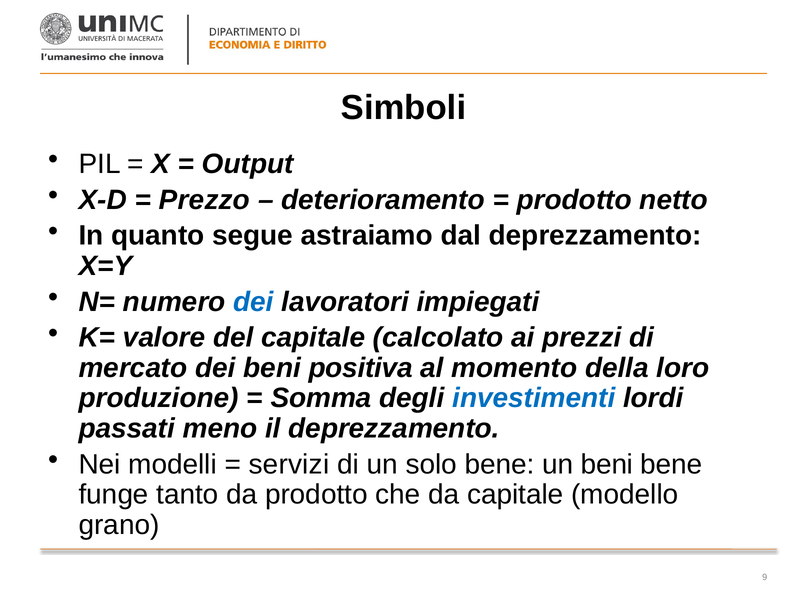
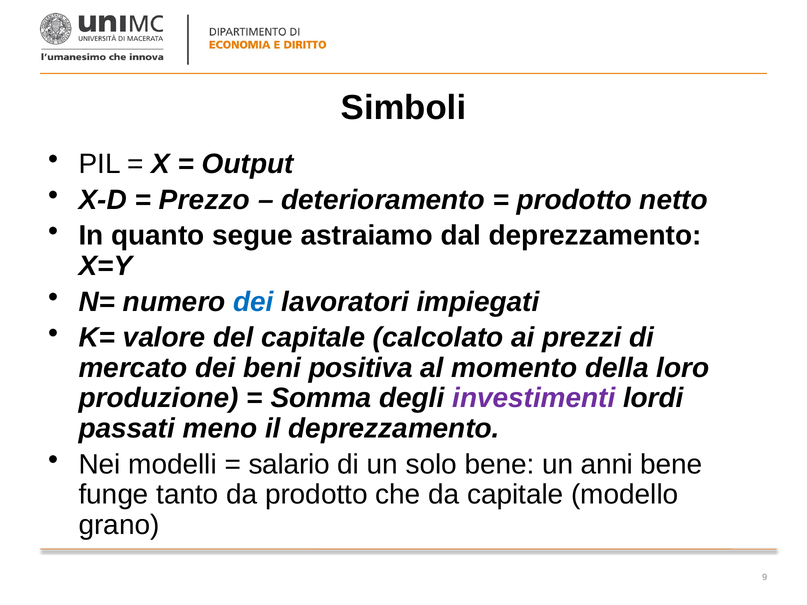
investimenti colour: blue -> purple
servizi: servizi -> salario
un beni: beni -> anni
